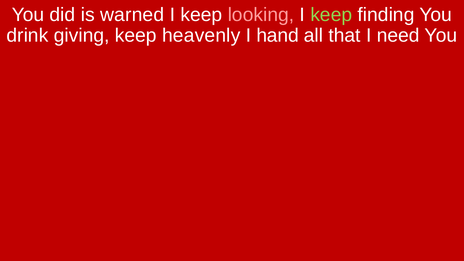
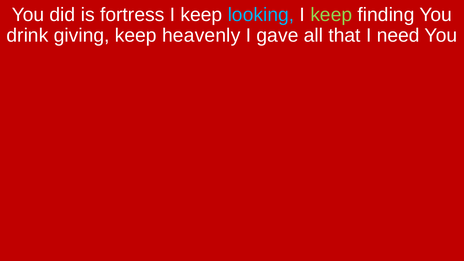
warned: warned -> fortress
looking colour: pink -> light blue
hand: hand -> gave
